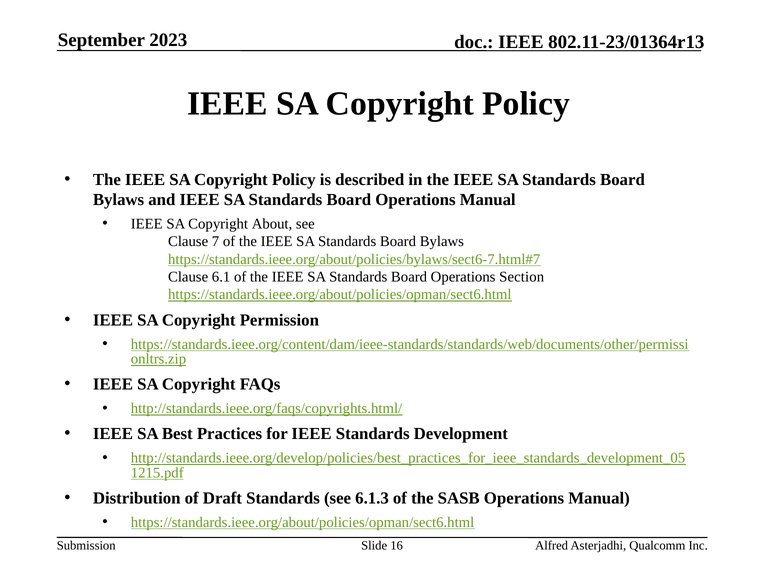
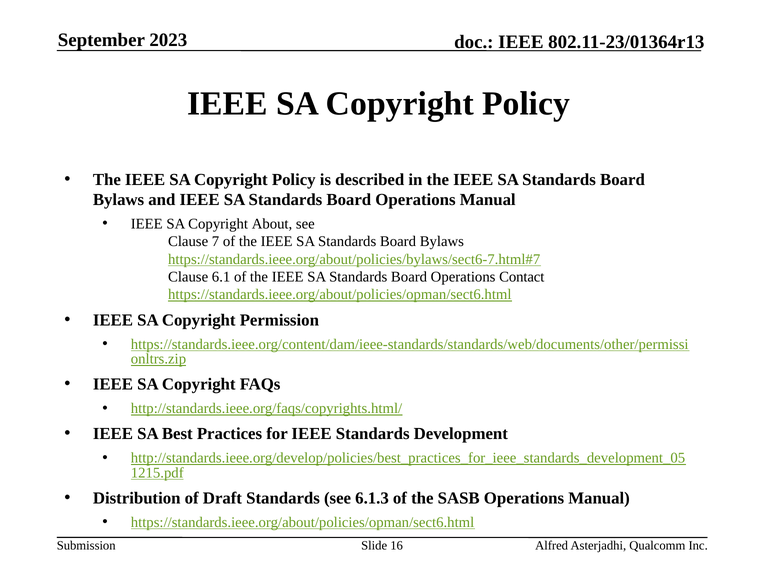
Section: Section -> Contact
